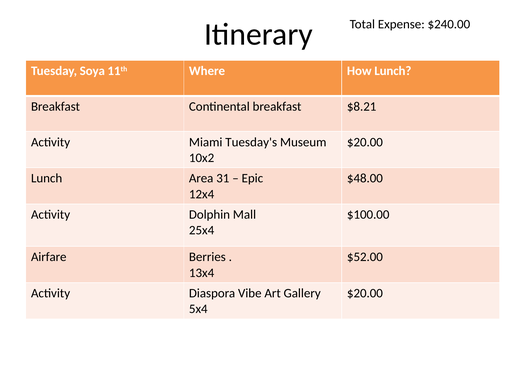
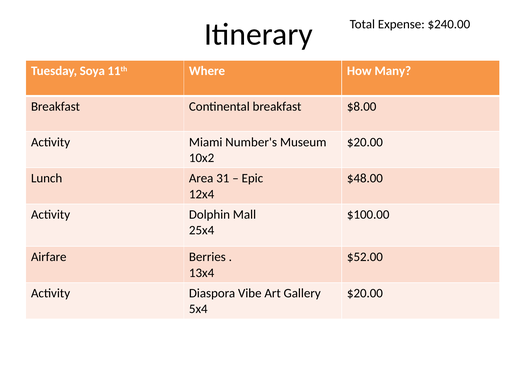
How Lunch: Lunch -> Many
$8.21: $8.21 -> $8.00
Tuesday's: Tuesday's -> Number's
